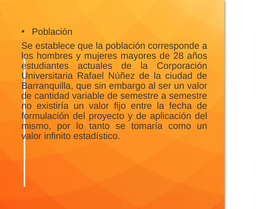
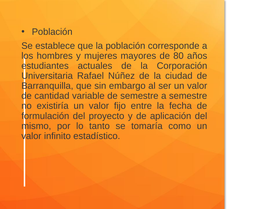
28: 28 -> 80
